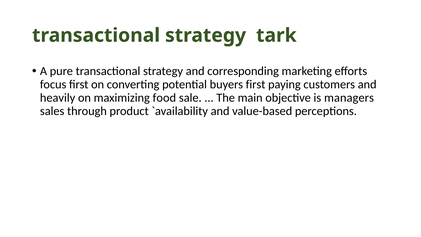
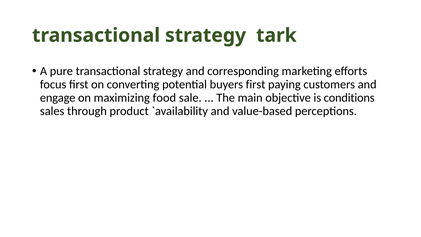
heavily: heavily -> engage
managers: managers -> conditions
